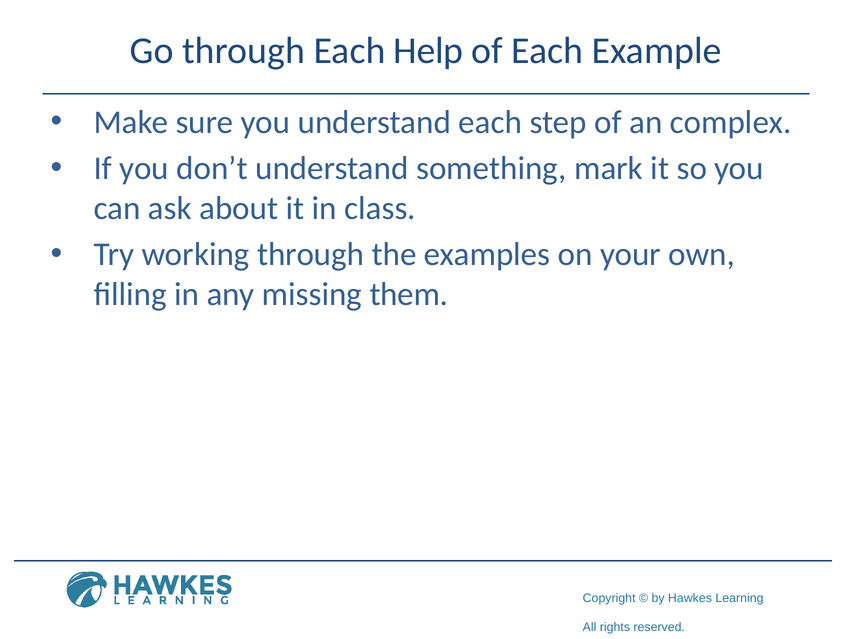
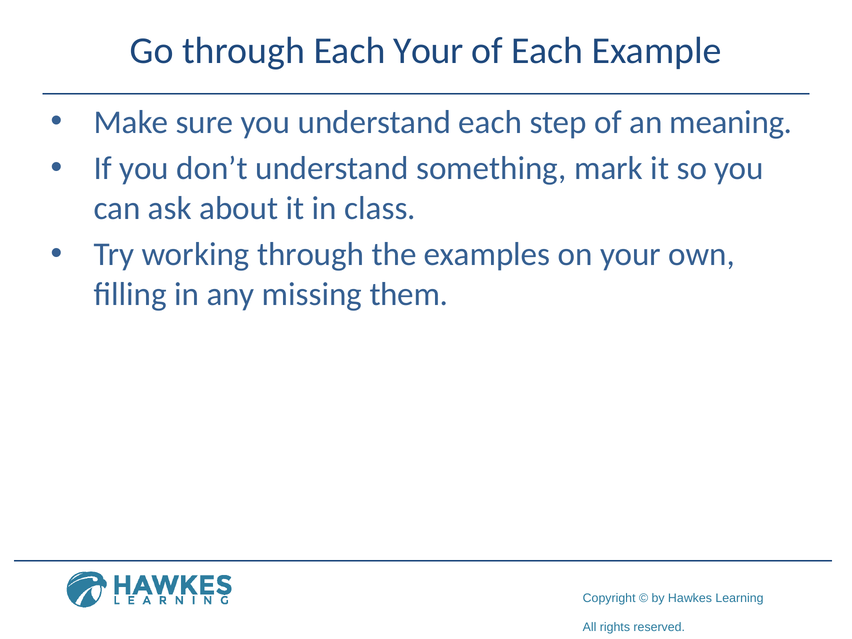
Each Help: Help -> Your
complex: complex -> meaning
